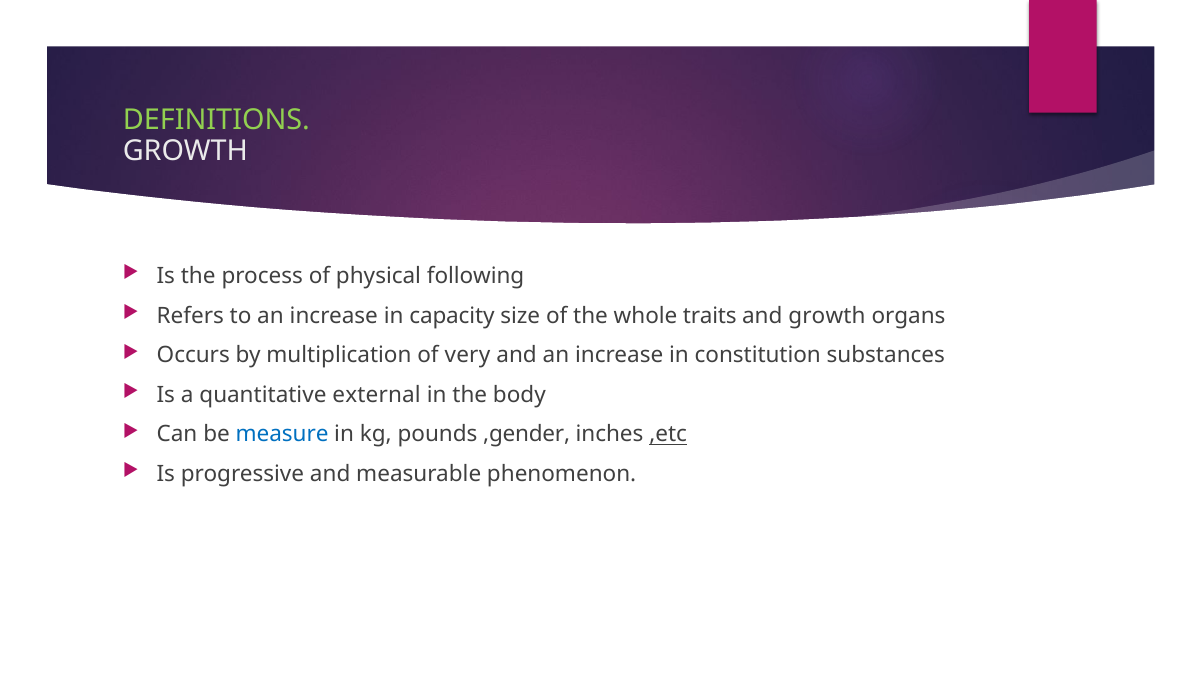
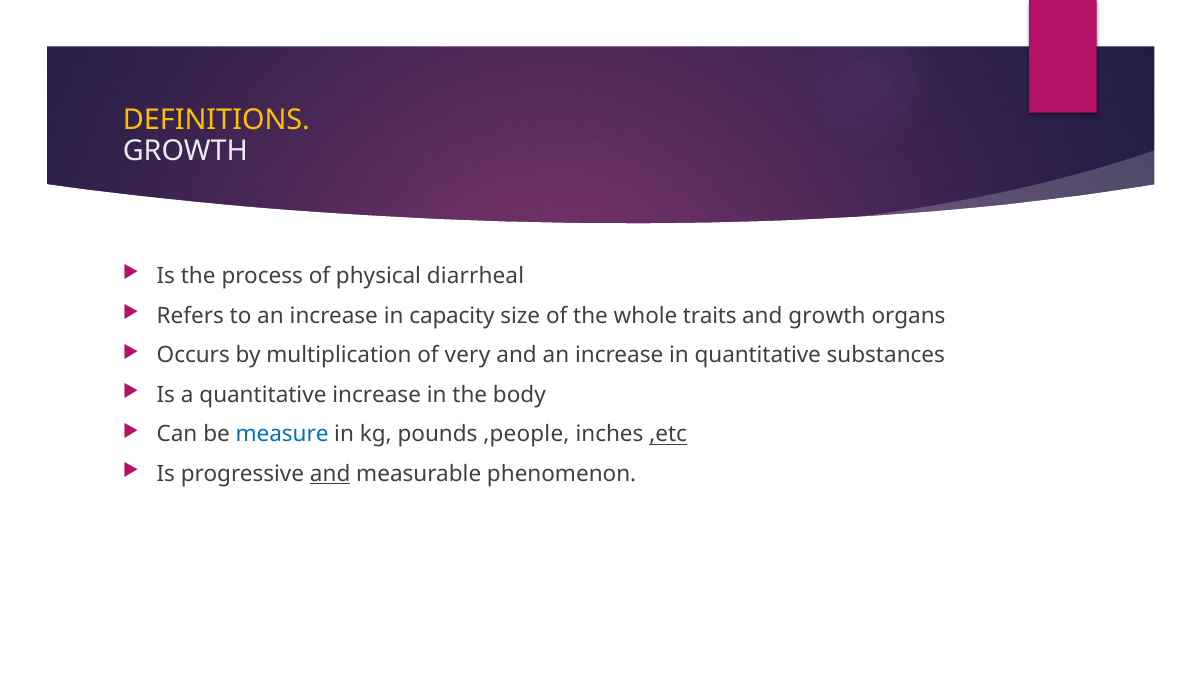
DEFINITIONS colour: light green -> yellow
following: following -> diarrheal
in constitution: constitution -> quantitative
quantitative external: external -> increase
,gender: ,gender -> ,people
and at (330, 474) underline: none -> present
